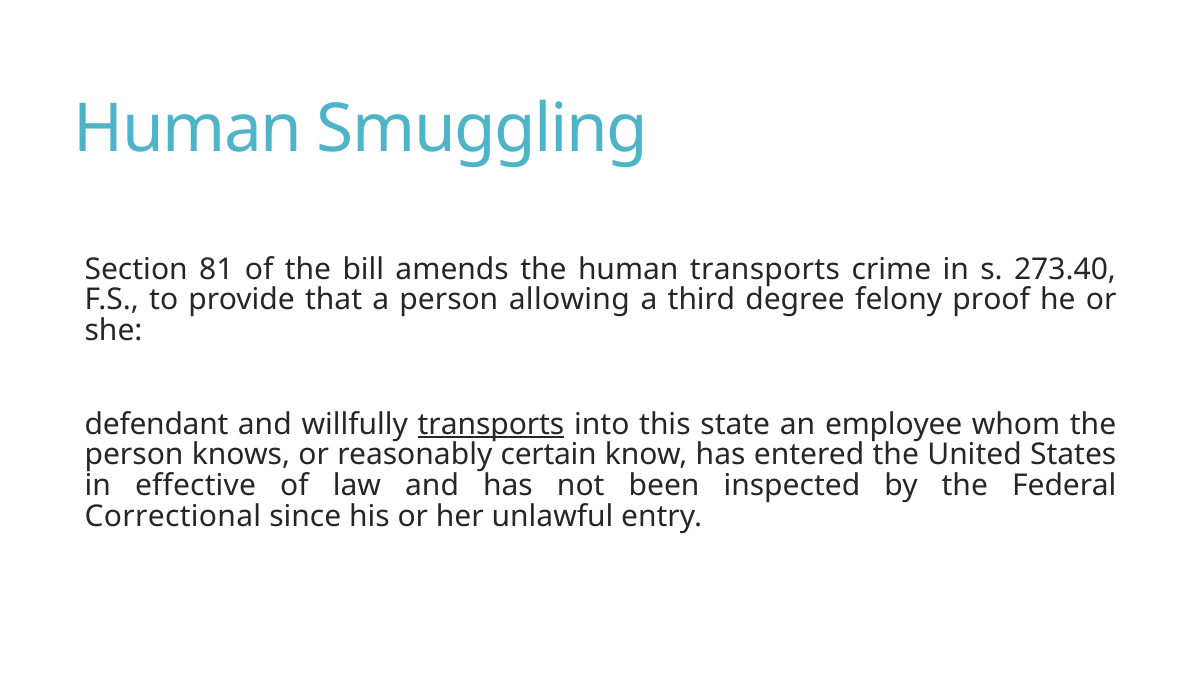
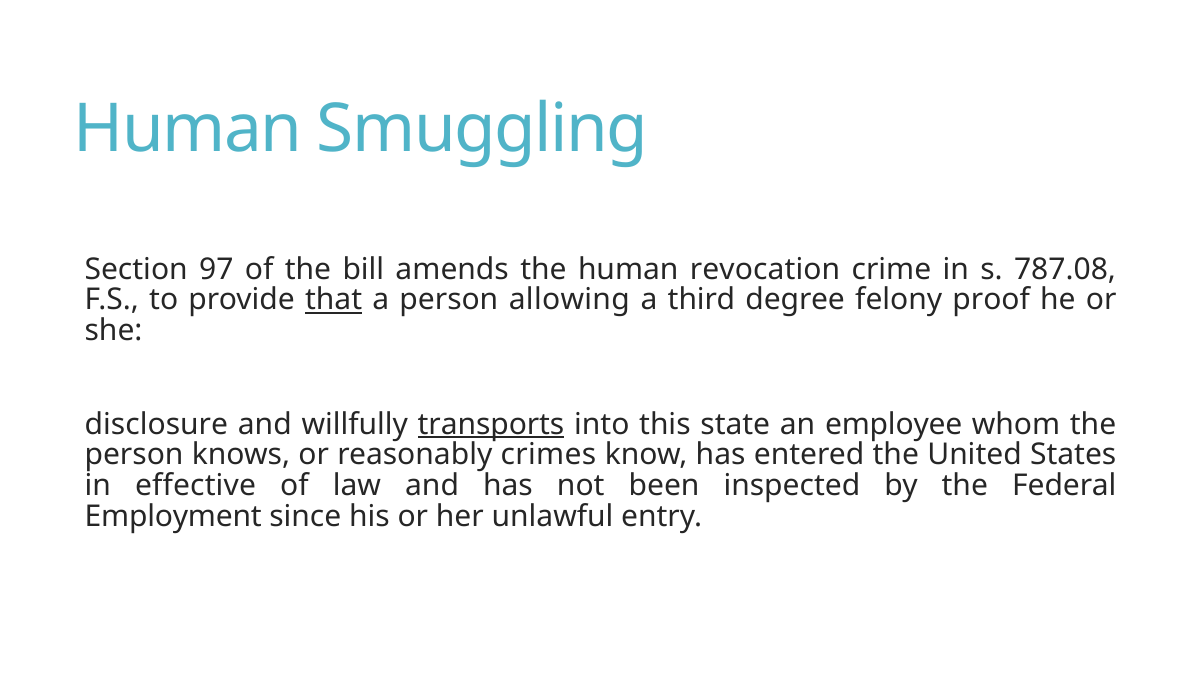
81: 81 -> 97
human transports: transports -> revocation
273.40: 273.40 -> 787.08
that underline: none -> present
defendant: defendant -> disclosure
certain: certain -> crimes
Correctional: Correctional -> Employment
